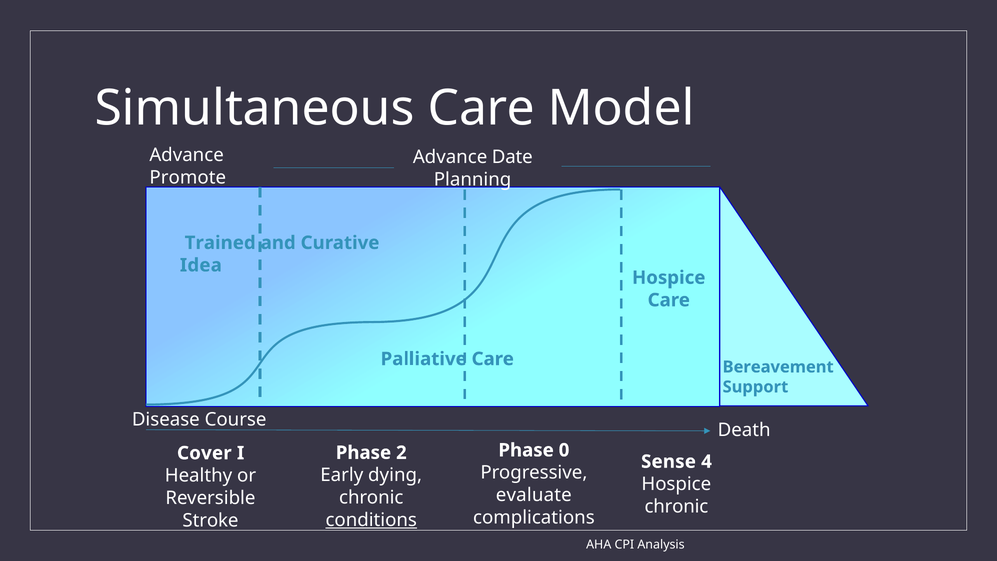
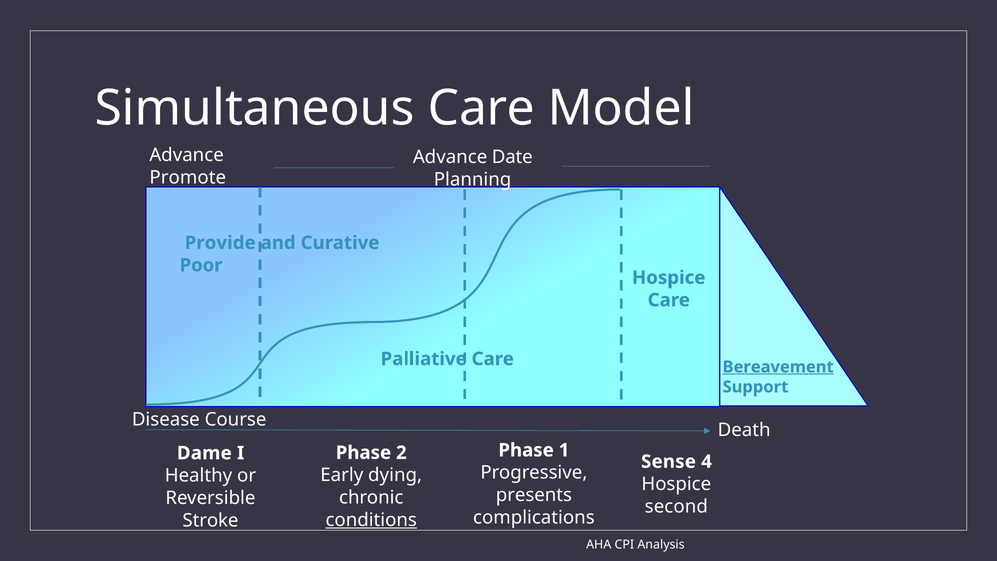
Trained: Trained -> Provide
Idea: Idea -> Poor
Bereavement underline: none -> present
0: 0 -> 1
Cover: Cover -> Dame
evaluate: evaluate -> presents
chronic at (676, 506): chronic -> second
